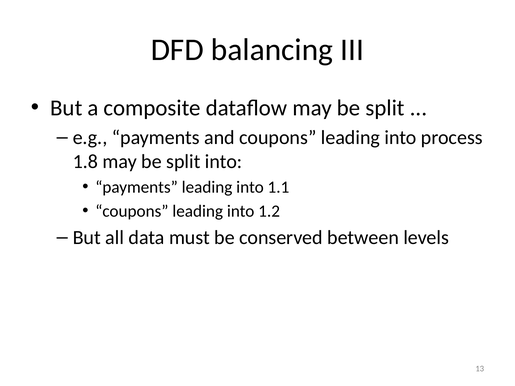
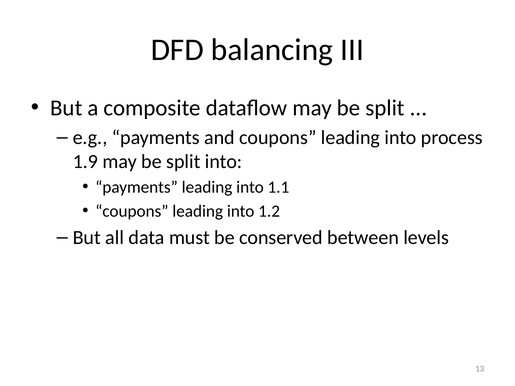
1.8: 1.8 -> 1.9
